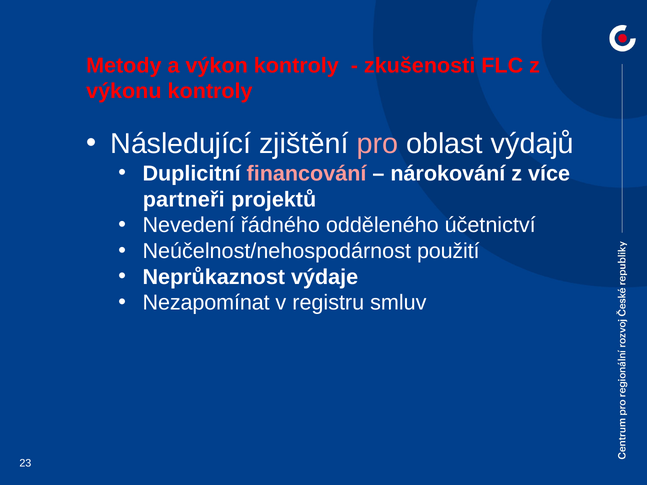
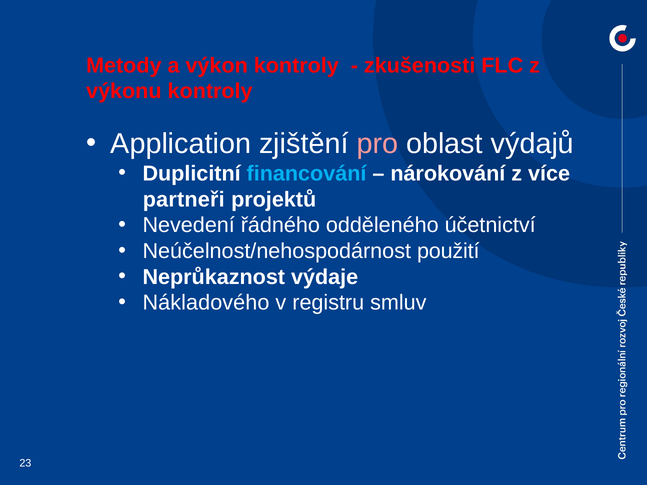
Následující: Následující -> Application
financování colour: pink -> light blue
Nezapomínat: Nezapomínat -> Nákladového
